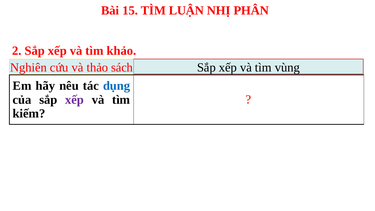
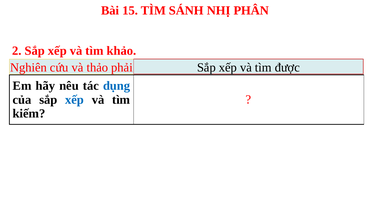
LUẬN: LUẬN -> SÁNH
sách: sách -> phải
tìm vùng: vùng -> được
xếp at (75, 100) colour: purple -> blue
